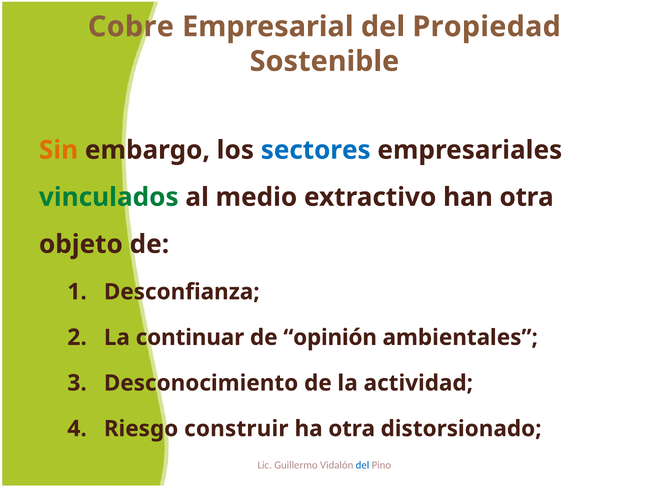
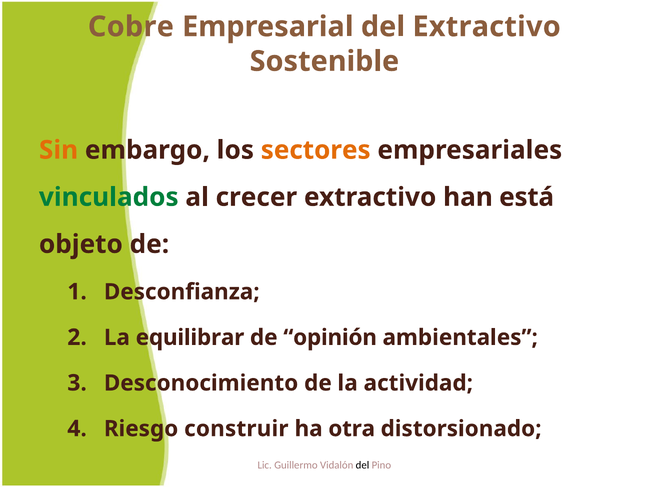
del Propiedad: Propiedad -> Extractivo
sectores colour: blue -> orange
medio: medio -> crecer
han otra: otra -> está
continuar: continuar -> equilibrar
del at (362, 465) colour: blue -> black
